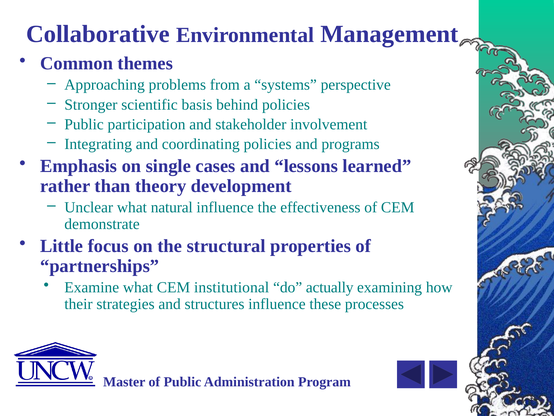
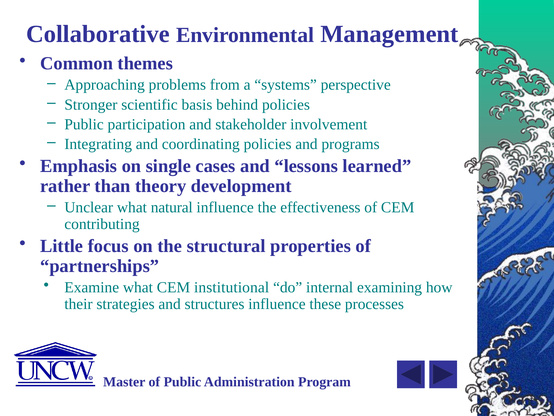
demonstrate: demonstrate -> contributing
actually: actually -> internal
